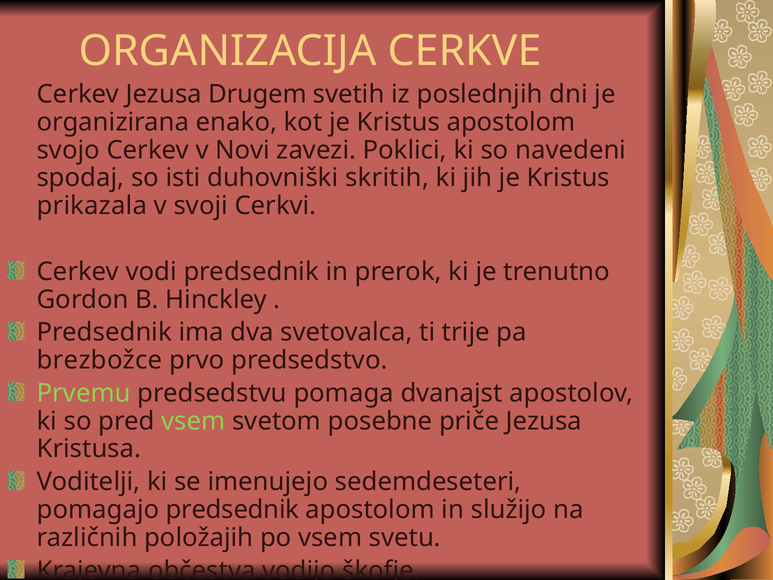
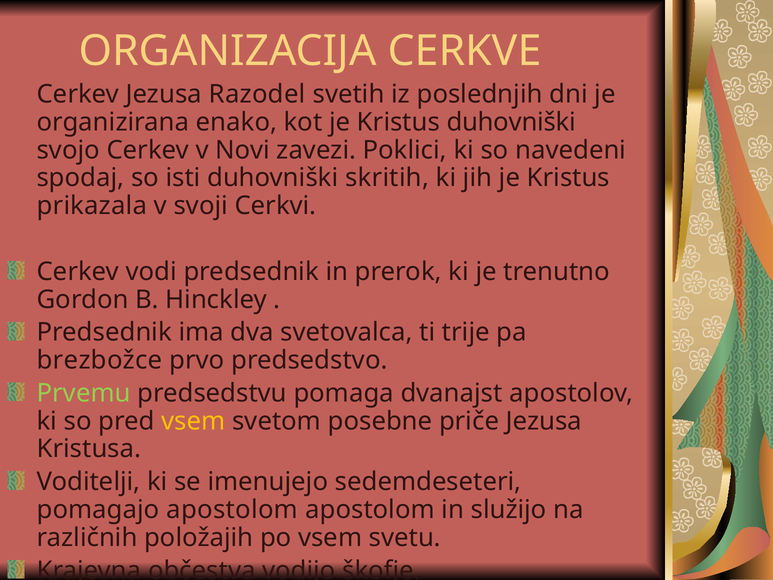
Drugem: Drugem -> Razodel
Kristus apostolom: apostolom -> duhovniški
vsem at (193, 421) colour: light green -> yellow
pomagajo predsednik: predsednik -> apostolom
